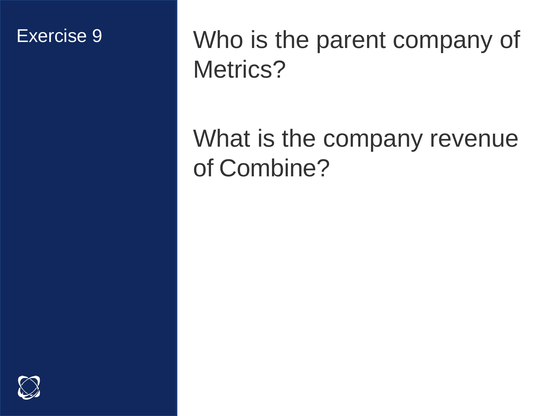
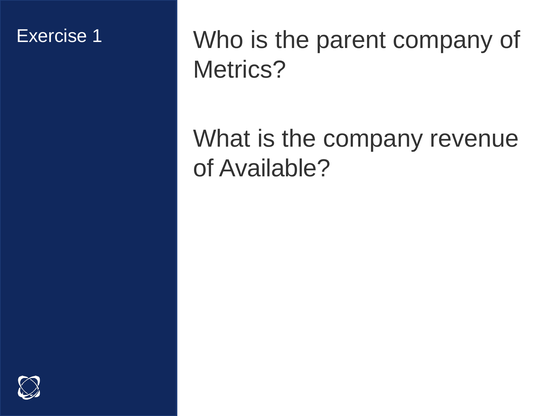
9: 9 -> 1
Combine: Combine -> Available
